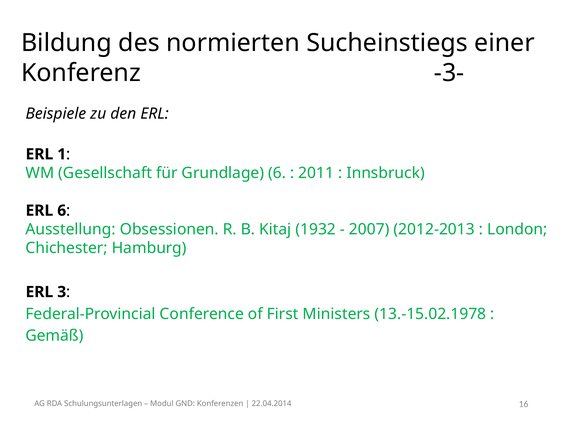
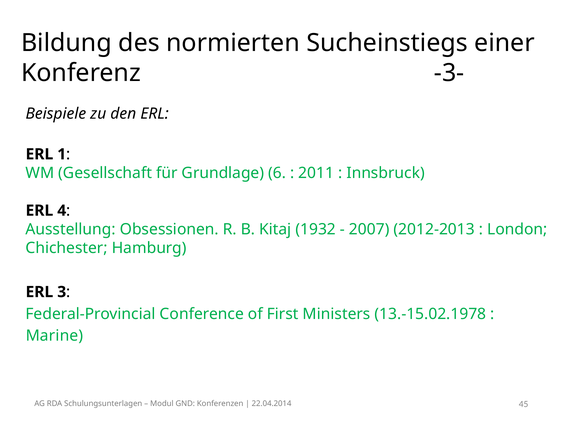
ERL 6: 6 -> 4
Gemäß: Gemäß -> Marine
16: 16 -> 45
